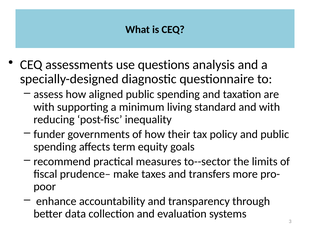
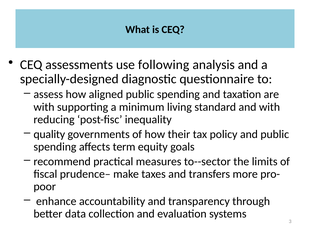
questions: questions -> following
funder: funder -> quality
